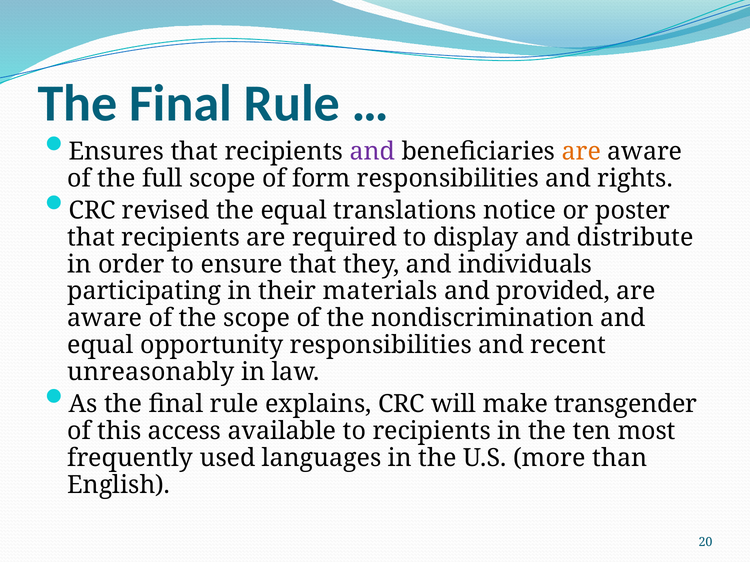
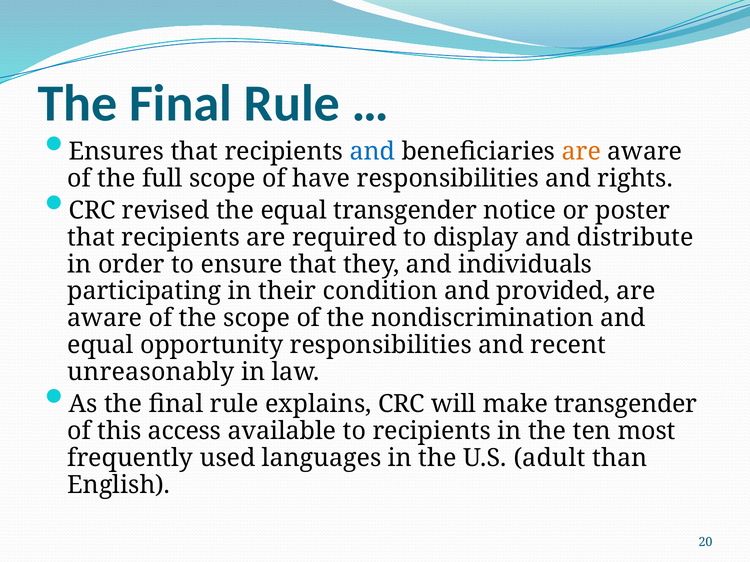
and at (372, 152) colour: purple -> blue
form: form -> have
equal translations: translations -> transgender
materials: materials -> condition
more: more -> adult
